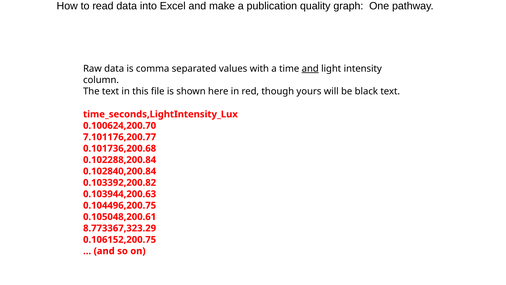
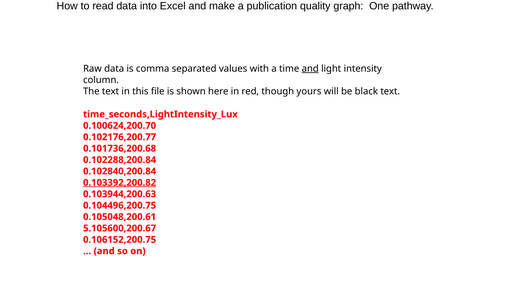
7.101176,200.77: 7.101176,200.77 -> 0.102176,200.77
0.103392,200.82 underline: none -> present
8.773367,323.29: 8.773367,323.29 -> 5.105600,200.67
